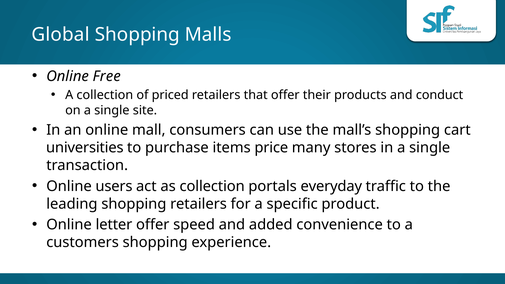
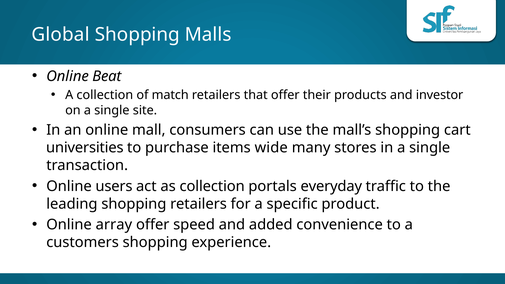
Free: Free -> Beat
priced: priced -> match
conduct: conduct -> investor
price: price -> wide
letter: letter -> array
